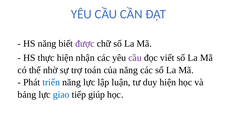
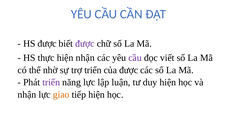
HS năng: năng -> được
trợ toán: toán -> triển
của năng: năng -> được
triển at (51, 82) colour: blue -> purple
bảng at (27, 94): bảng -> nhận
giao colour: blue -> orange
tiếp giúp: giúp -> hiện
